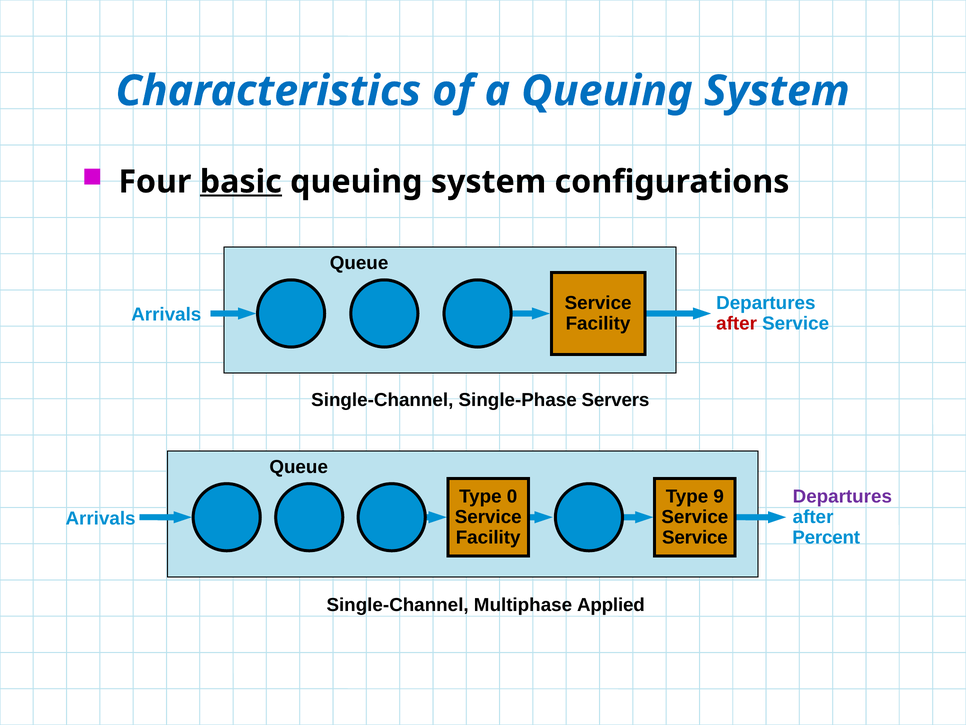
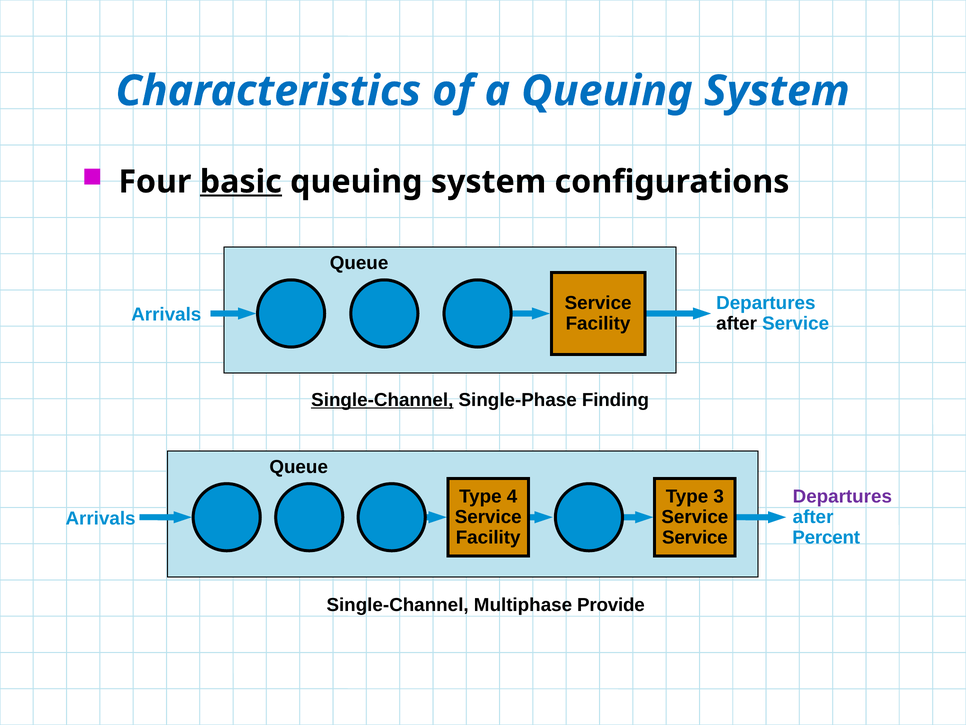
after at (737, 323) colour: red -> black
Single-Channel at (382, 400) underline: none -> present
Servers: Servers -> Finding
0: 0 -> 4
9: 9 -> 3
Applied: Applied -> Provide
